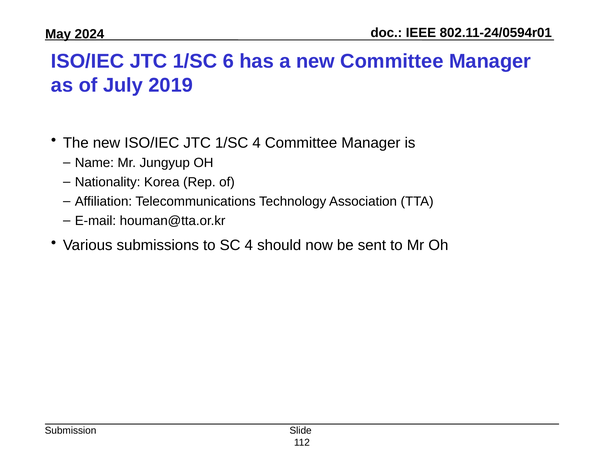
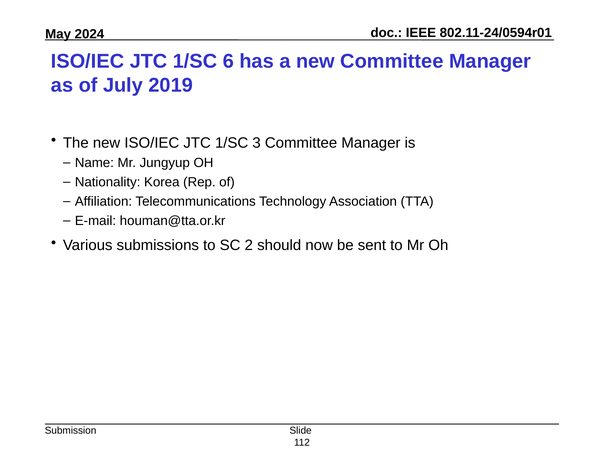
1/SC 4: 4 -> 3
SC 4: 4 -> 2
